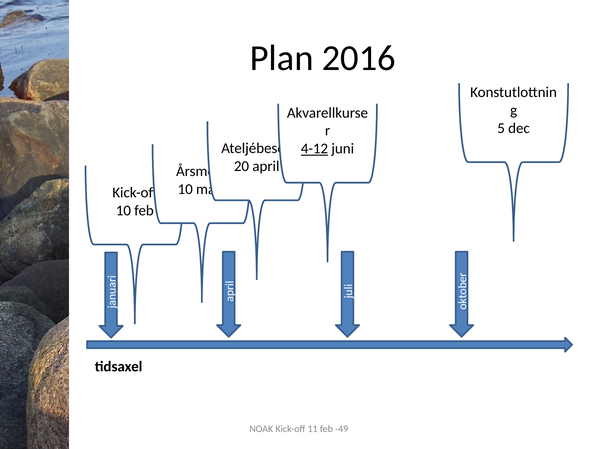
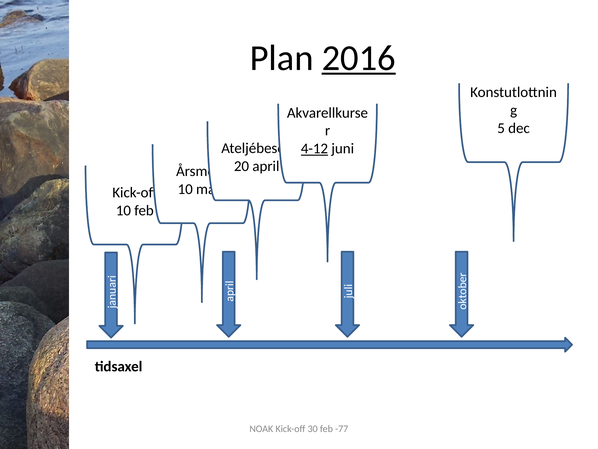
2016 underline: none -> present
11: 11 -> 30
-49: -49 -> -77
